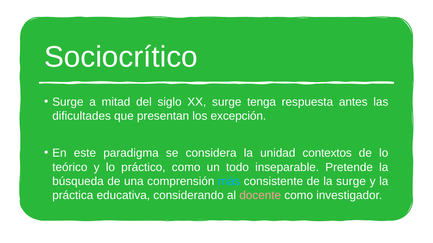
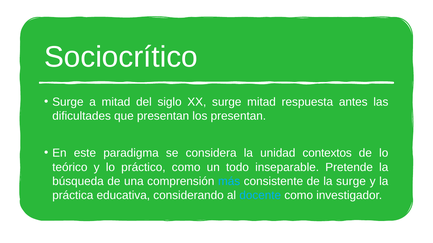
surge tenga: tenga -> mitad
los excepción: excepción -> presentan
docente colour: pink -> light blue
